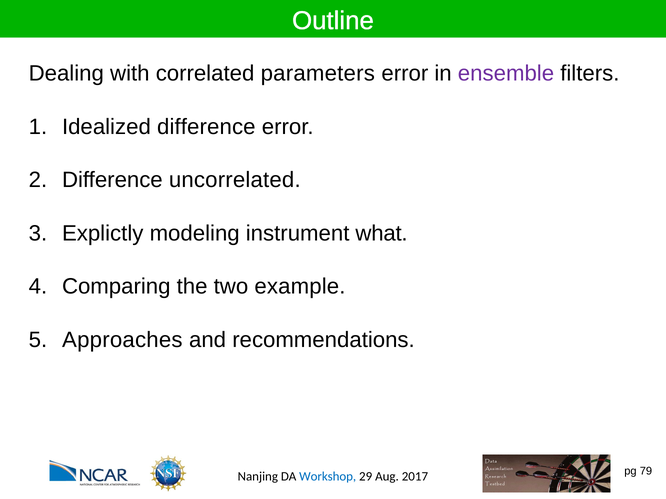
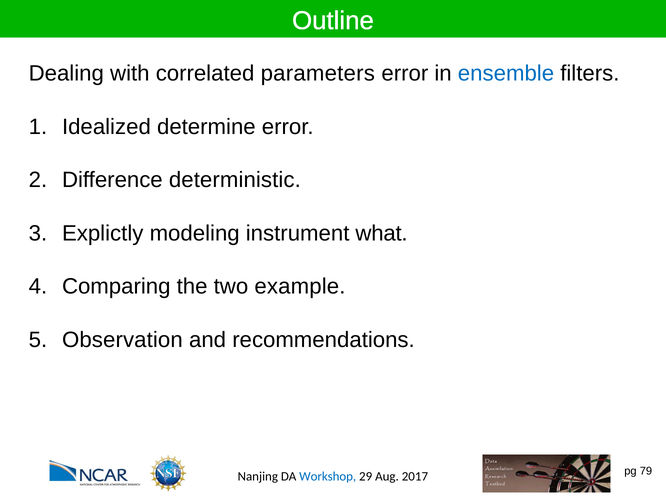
ensemble colour: purple -> blue
Idealized difference: difference -> determine
uncorrelated: uncorrelated -> deterministic
Approaches: Approaches -> Observation
